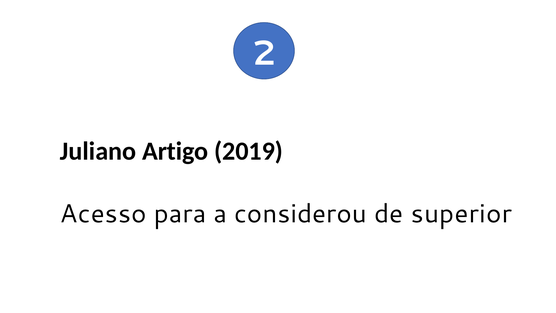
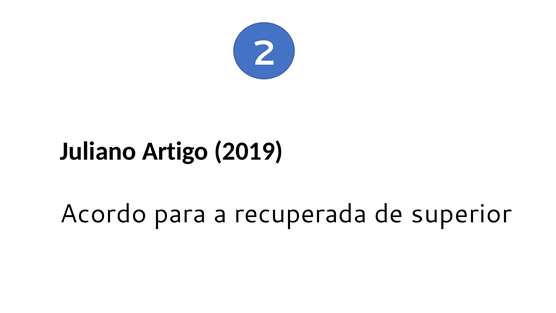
Acesso: Acesso -> Acordo
considerou: considerou -> recuperada
